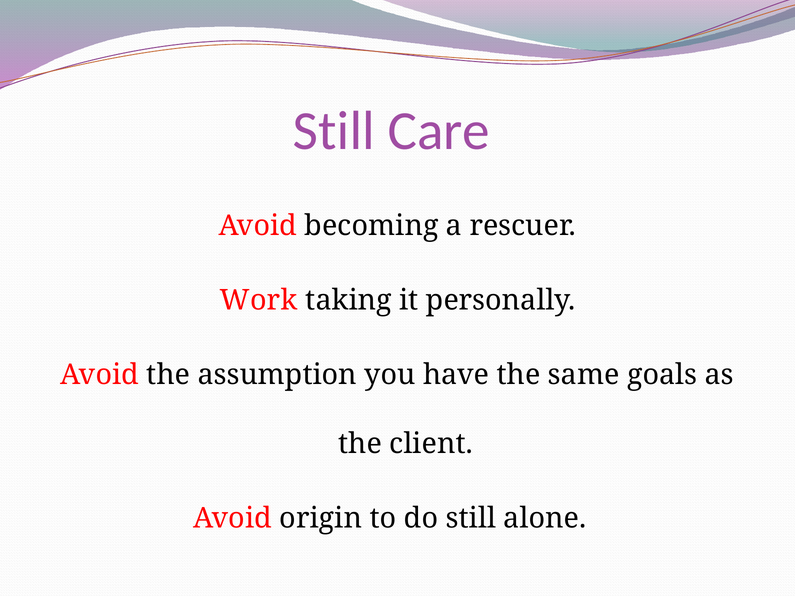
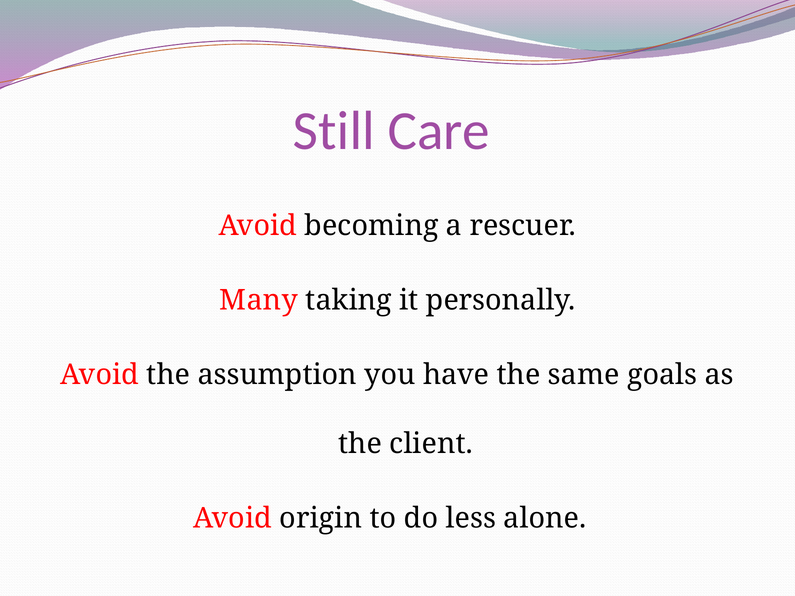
Work: Work -> Many
do still: still -> less
